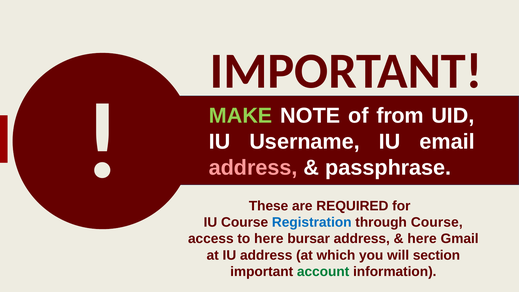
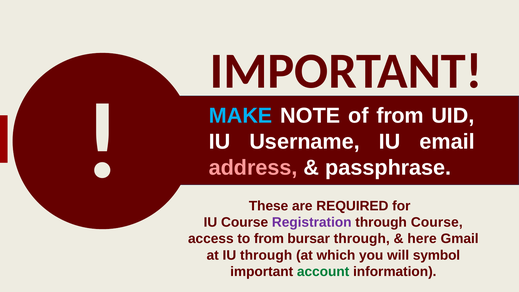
MAKE colour: light green -> light blue
Registration colour: blue -> purple
to here: here -> from
bursar address: address -> through
IU address: address -> through
section: section -> symbol
